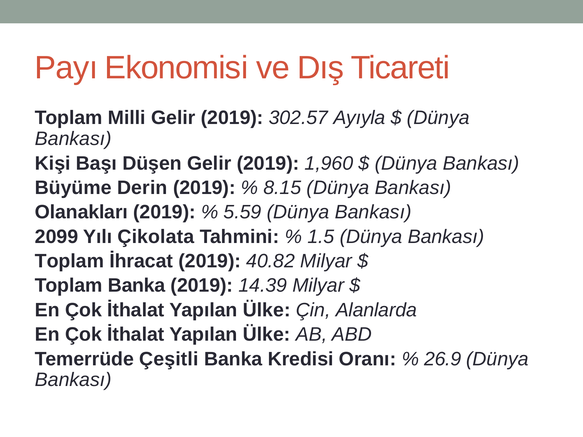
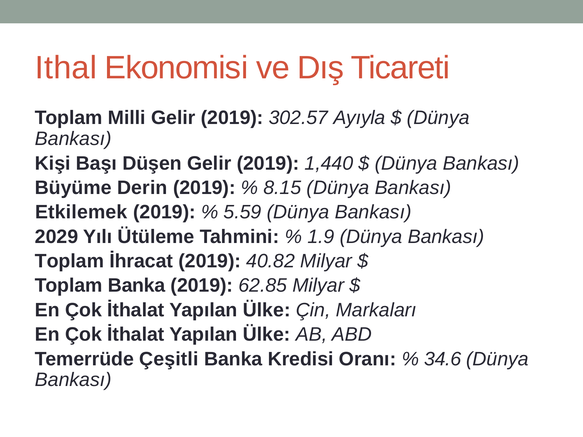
Payı: Payı -> Ithal
1,960: 1,960 -> 1,440
Olanakları: Olanakları -> Etkilemek
2099: 2099 -> 2029
Çikolata: Çikolata -> Ütüleme
1.5: 1.5 -> 1.9
14.39: 14.39 -> 62.85
Alanlarda: Alanlarda -> Markaları
26.9: 26.9 -> 34.6
